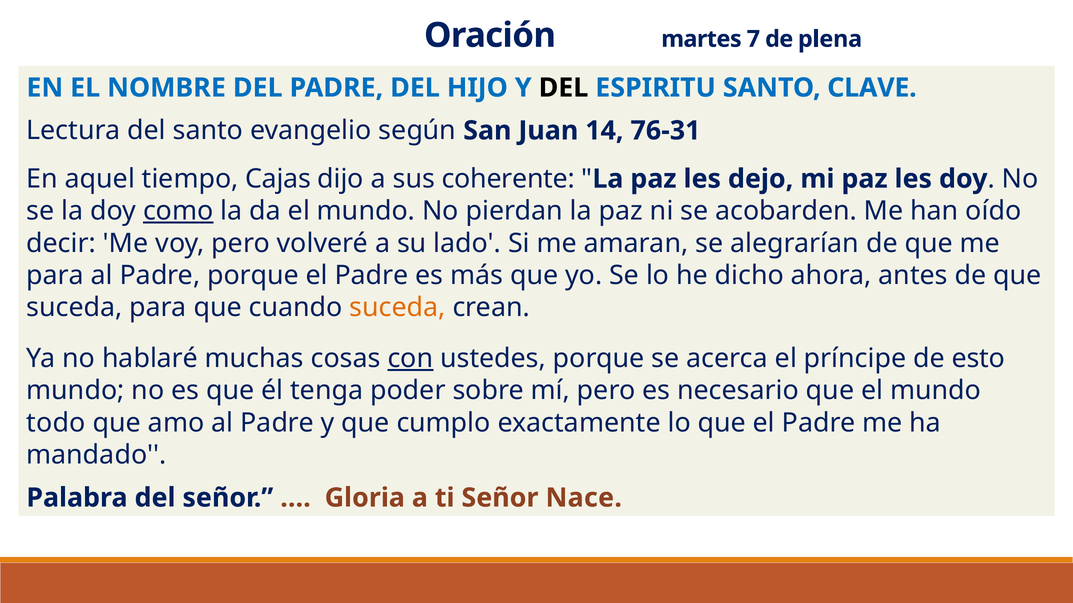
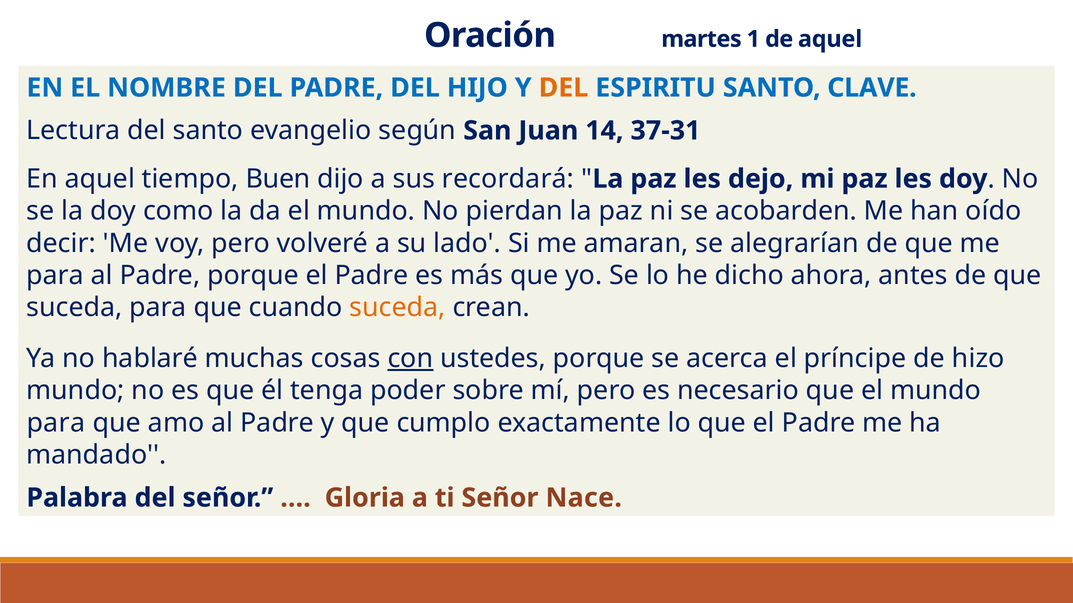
7: 7 -> 1
de plena: plena -> aquel
DEL at (563, 88) colour: black -> orange
76-31: 76-31 -> 37-31
Cajas: Cajas -> Buen
coherente: coherente -> recordará
como underline: present -> none
esto: esto -> hizo
todo at (56, 423): todo -> para
